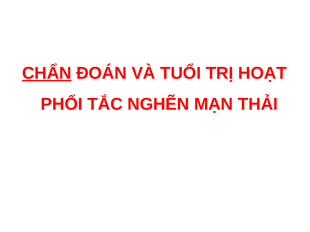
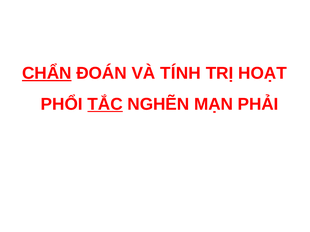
TUỔI: TUỔI -> TÍNH
TẮC underline: none -> present
THẢI: THẢI -> PHẢI
